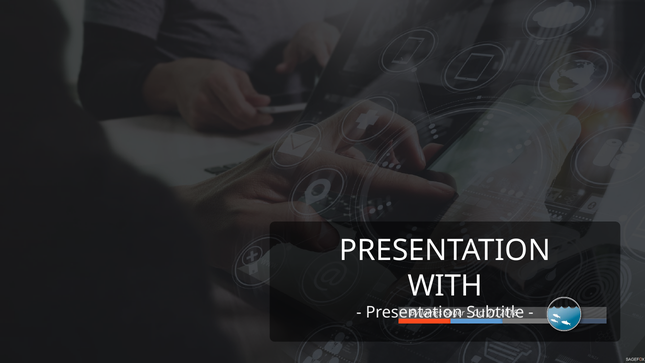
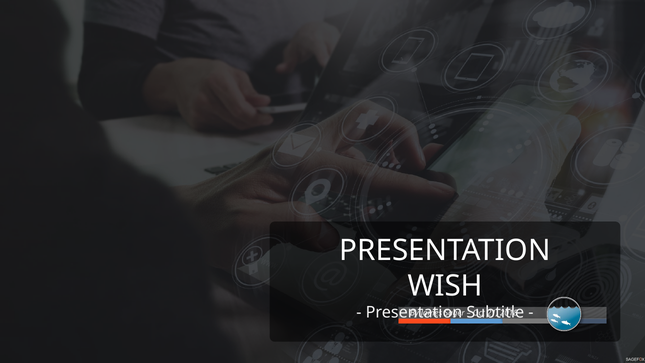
WITH: WITH -> WISH
